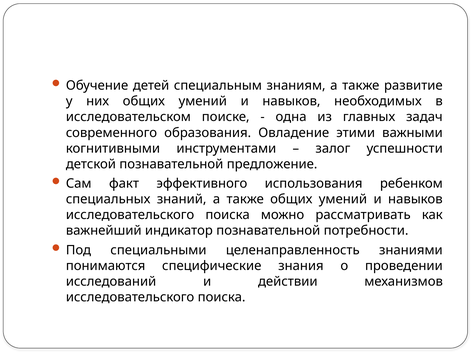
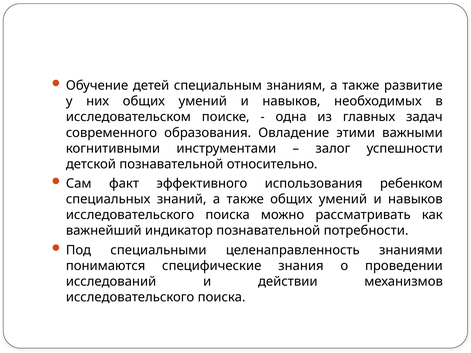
предложение: предложение -> относительно
